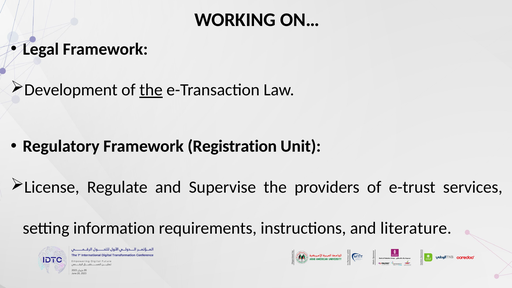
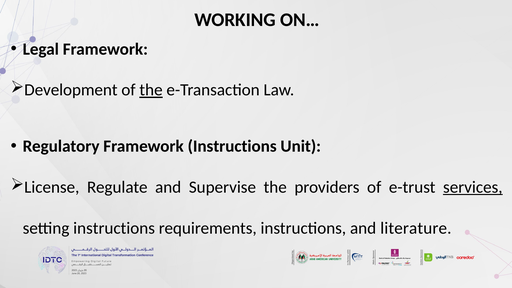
Framework Registration: Registration -> Instructions
services underline: none -> present
setting information: information -> instructions
